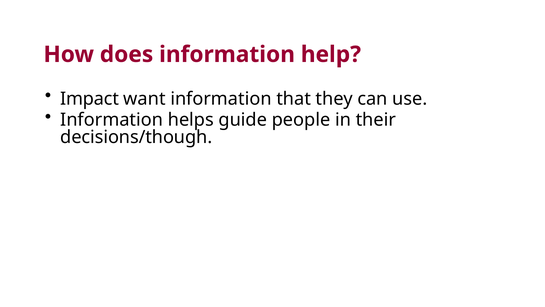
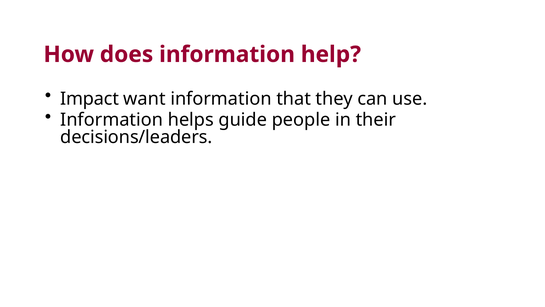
decisions/though: decisions/though -> decisions/leaders
